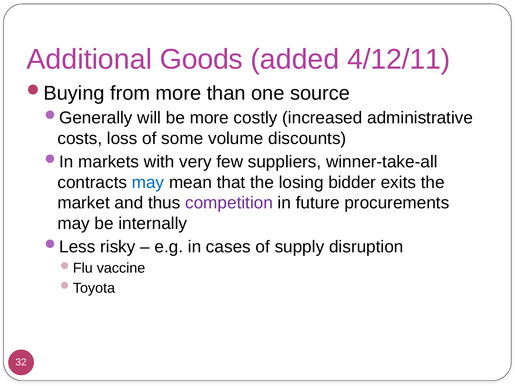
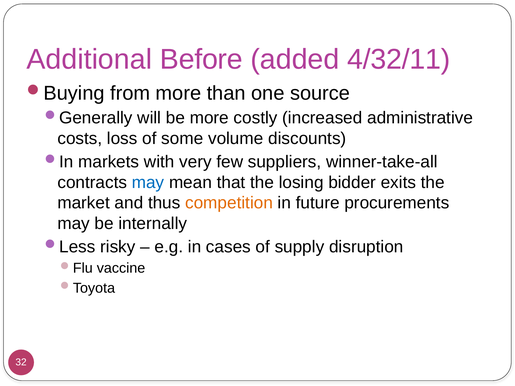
Goods: Goods -> Before
4/12/11: 4/12/11 -> 4/32/11
competition colour: purple -> orange
